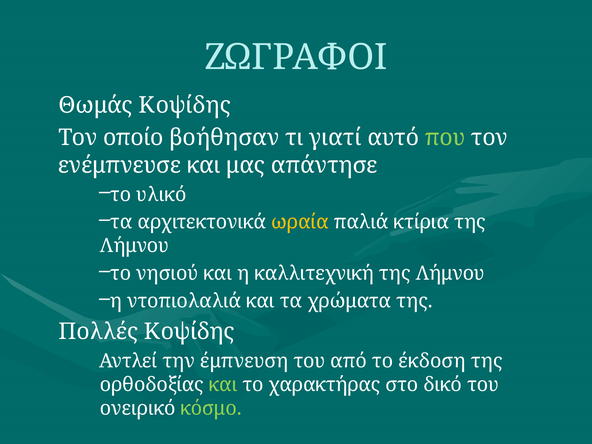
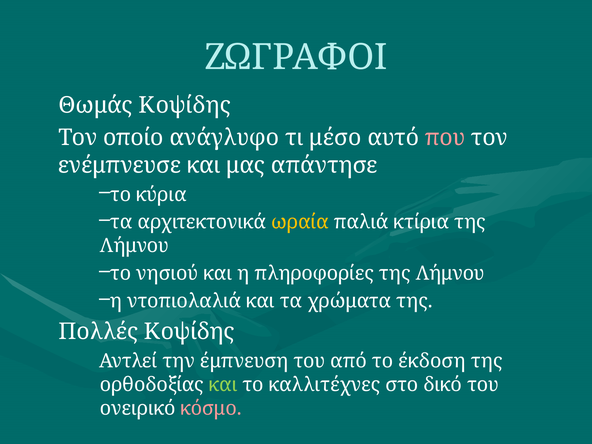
βοήθησαν: βοήθησαν -> ανάγλυφο
γιατί: γιατί -> μέσο
που colour: light green -> pink
υλικό: υλικό -> κύρια
καλλιτεχνική: καλλιτεχνική -> πληροφορίες
χαρακτήρας: χαρακτήρας -> καλλιτέχνες
κόσμο colour: light green -> pink
